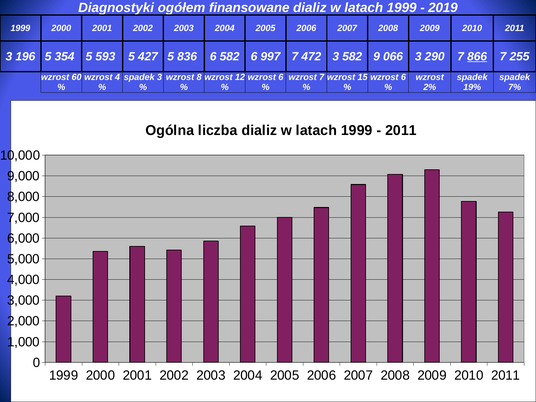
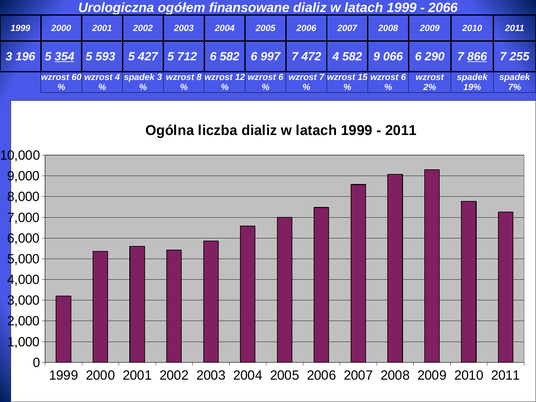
Diagnostyki: Diagnostyki -> Urologiczna
2019: 2019 -> 2066
354 underline: none -> present
836: 836 -> 712
472 3: 3 -> 4
066 3: 3 -> 6
